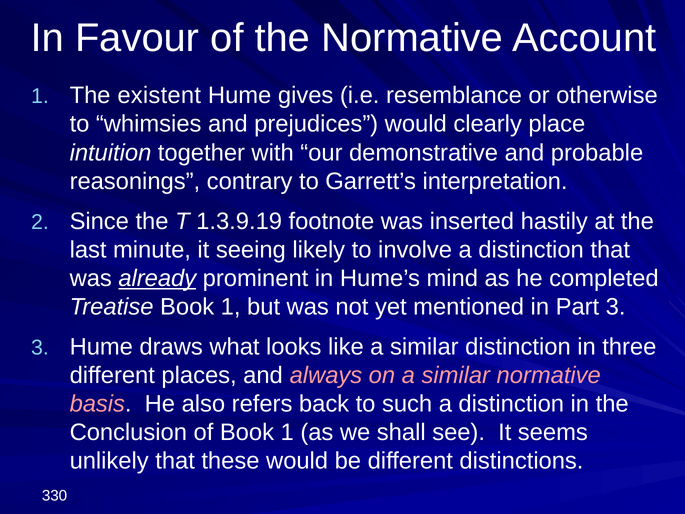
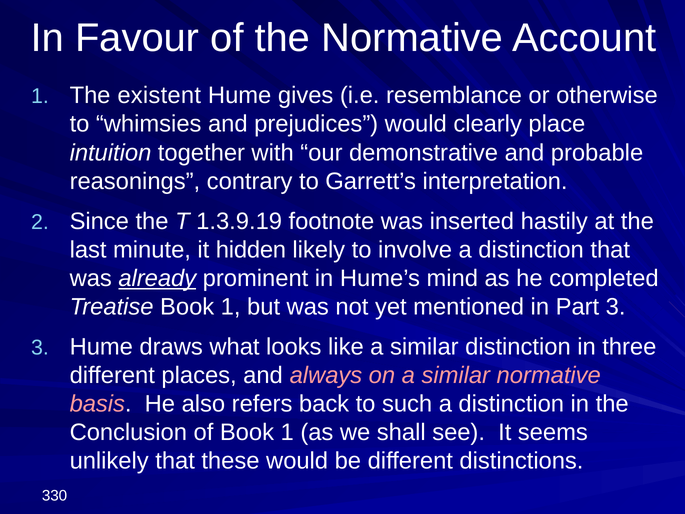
seeing: seeing -> hidden
